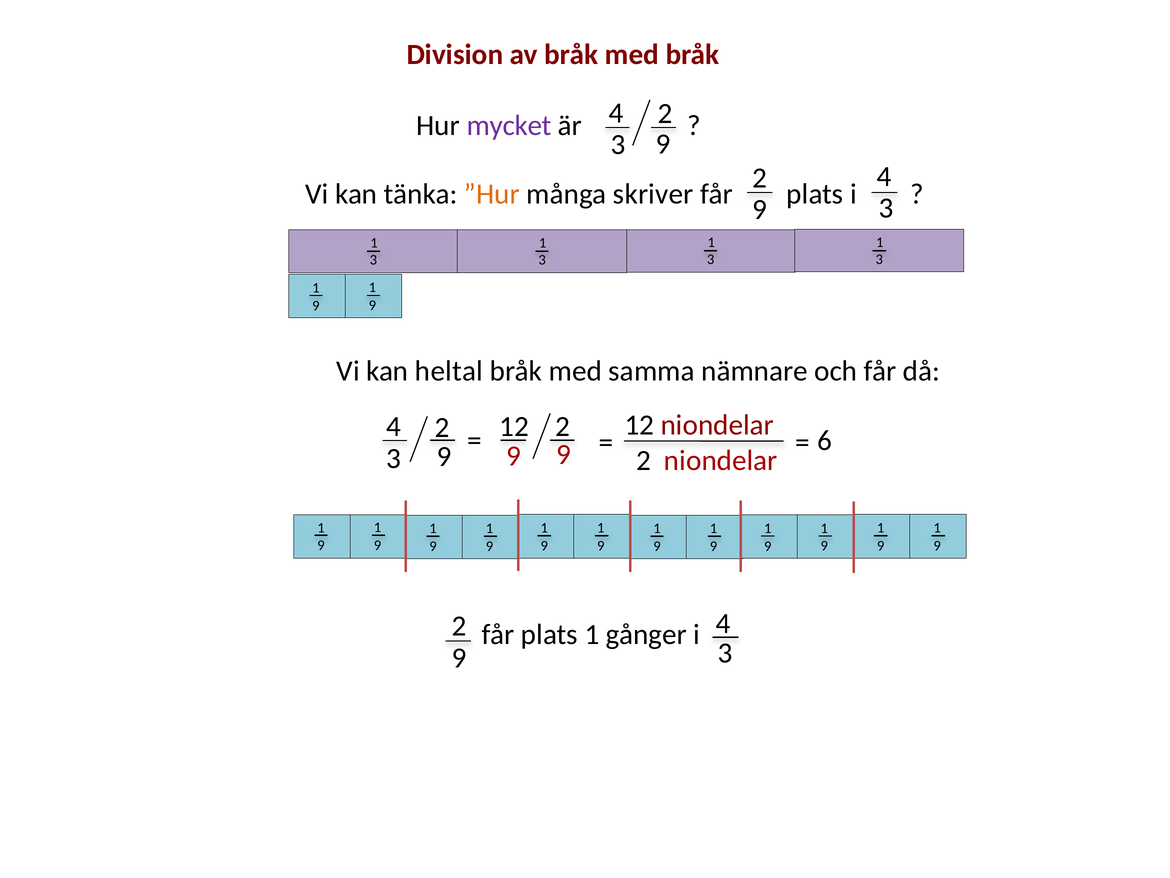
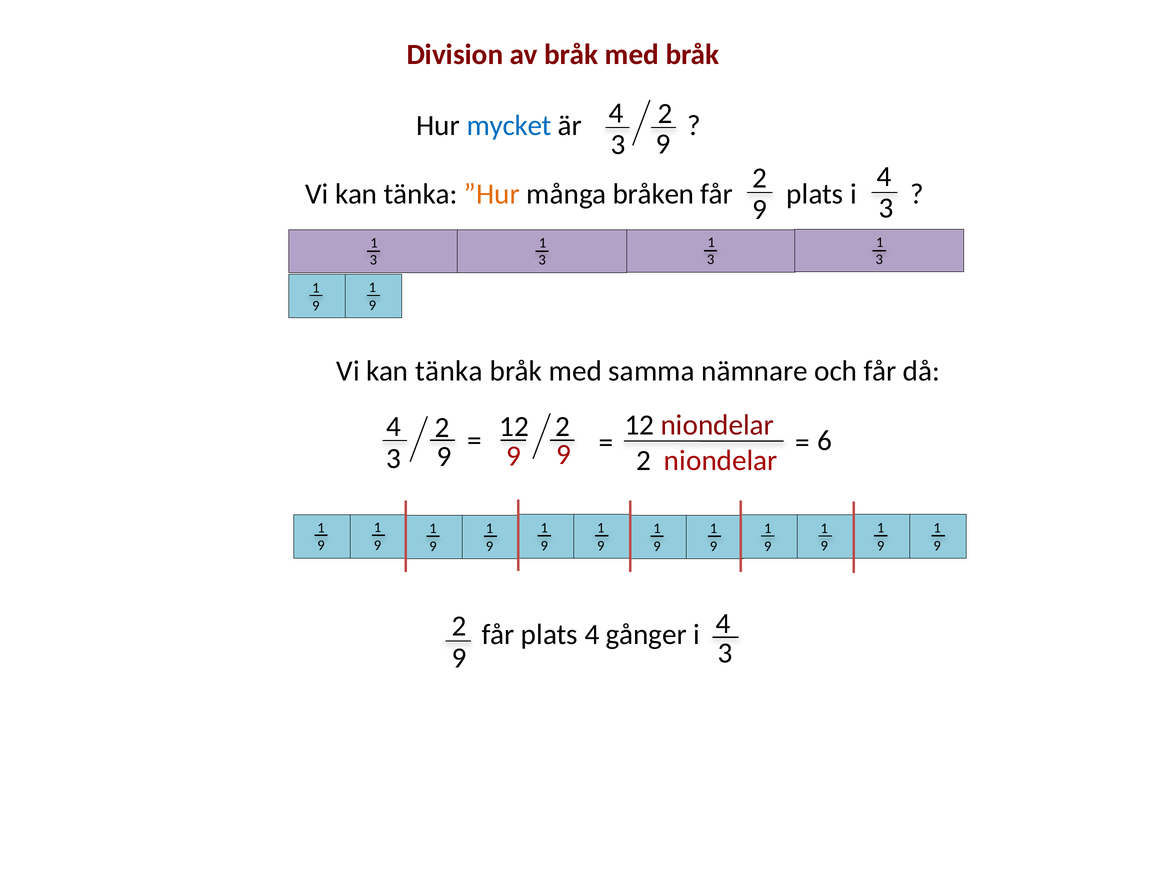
mycket colour: purple -> blue
skriver: skriver -> bråken
heltal at (449, 371): heltal -> tänka
plats 1: 1 -> 4
